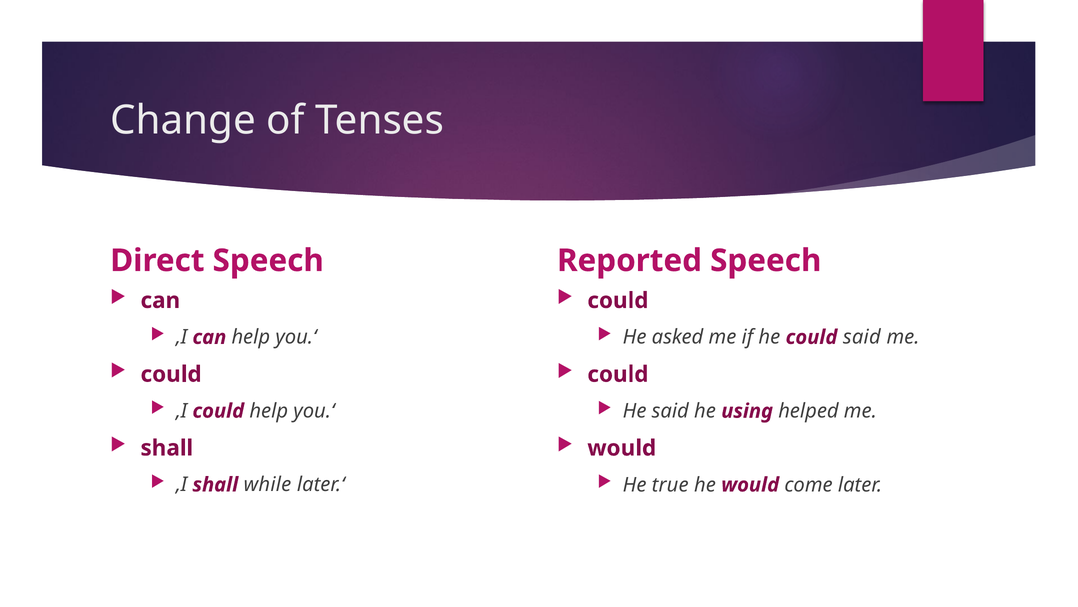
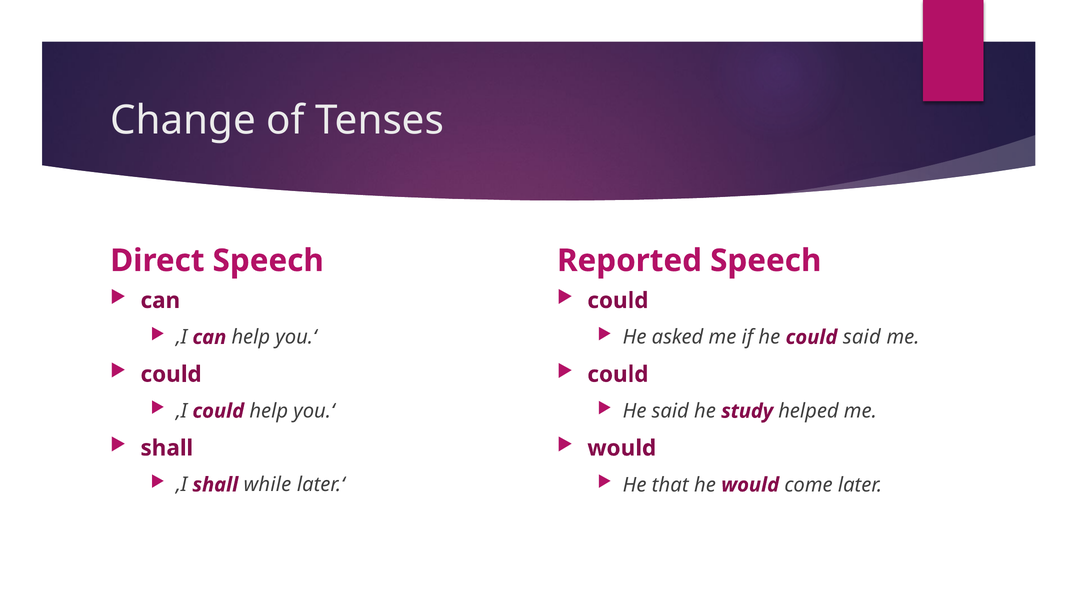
using: using -> study
true: true -> that
